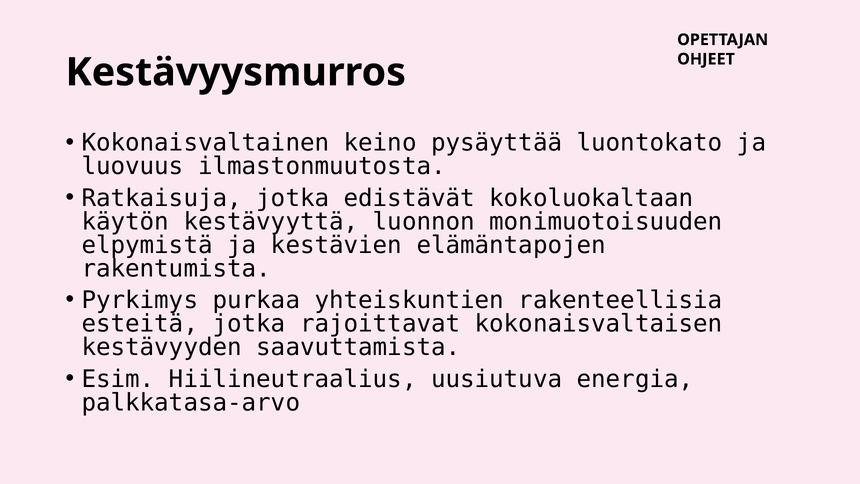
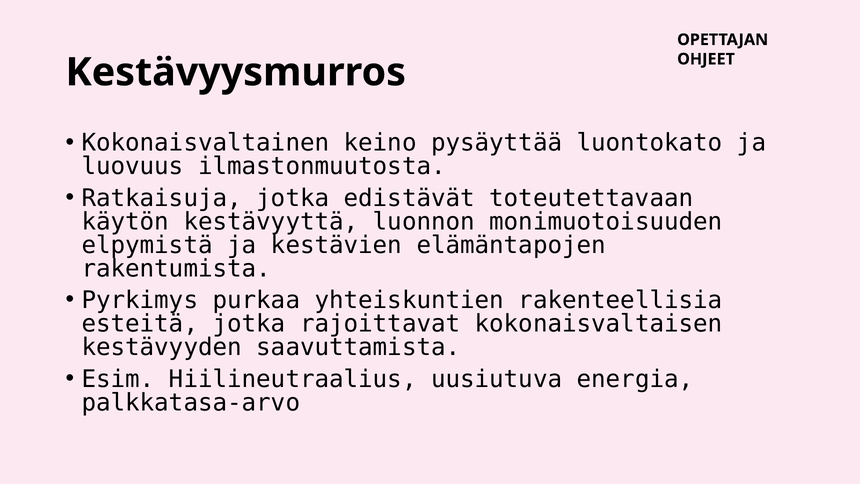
kokoluokaltaan: kokoluokaltaan -> toteutettavaan
